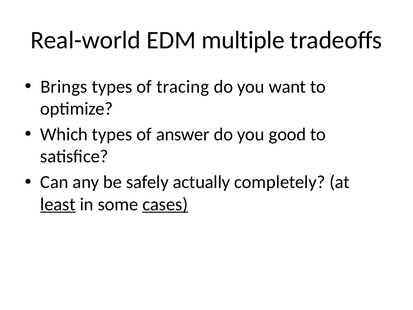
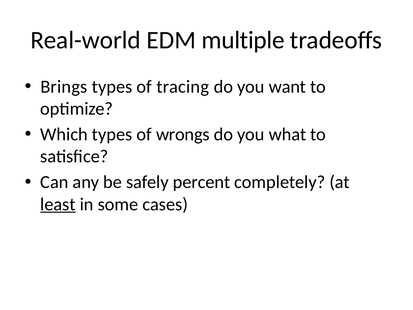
answer: answer -> wrongs
good: good -> what
actually: actually -> percent
cases underline: present -> none
